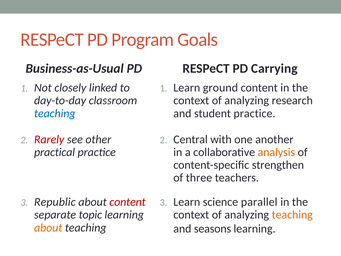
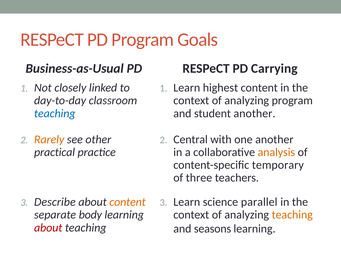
ground: ground -> highest
analyzing research: research -> program
student practice: practice -> another
Rarely colour: red -> orange
strengthen: strengthen -> temporary
Republic: Republic -> Describe
content at (128, 202) colour: red -> orange
topic: topic -> body
about at (48, 227) colour: orange -> red
